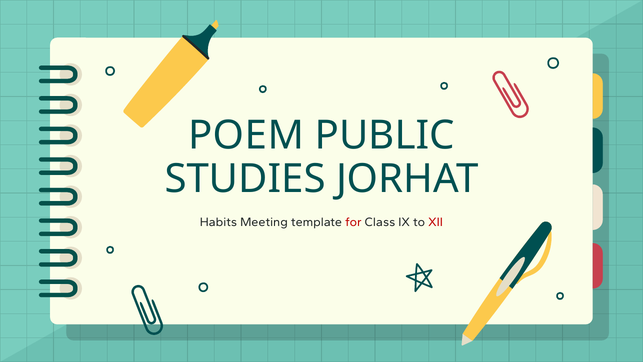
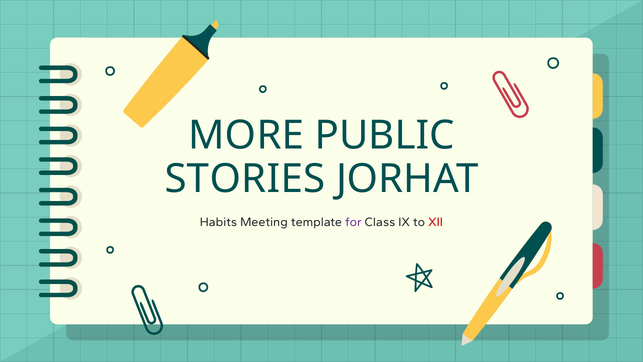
POEM: POEM -> MORE
STUDIES: STUDIES -> STORIES
for colour: red -> purple
